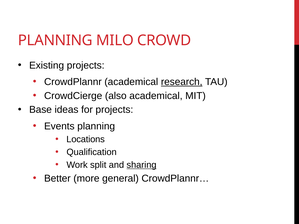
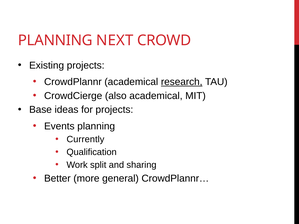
MILO: MILO -> NEXT
Locations: Locations -> Currently
sharing underline: present -> none
